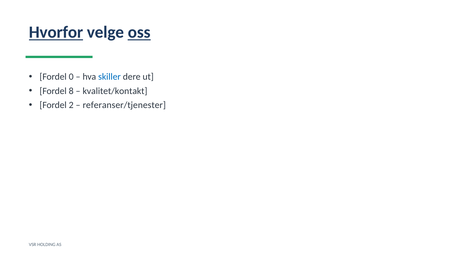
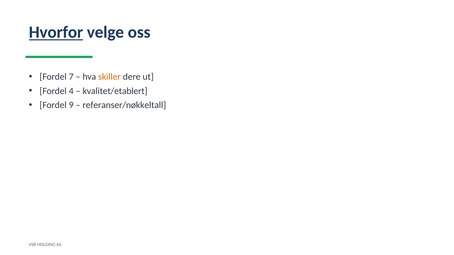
oss underline: present -> none
0: 0 -> 7
skiller colour: blue -> orange
8: 8 -> 4
kvalitet/kontakt: kvalitet/kontakt -> kvalitet/etablert
2: 2 -> 9
referanser/tjenester: referanser/tjenester -> referanser/nøkkeltall
